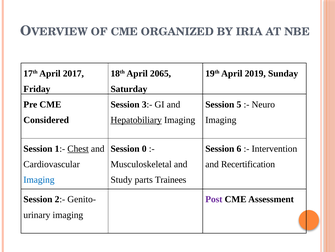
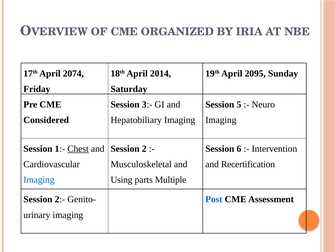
2017: 2017 -> 2074
2065: 2065 -> 2014
2019: 2019 -> 2095
Hepatobiliary underline: present -> none
0: 0 -> 2
Study: Study -> Using
Trainees: Trainees -> Multiple
Post colour: purple -> blue
